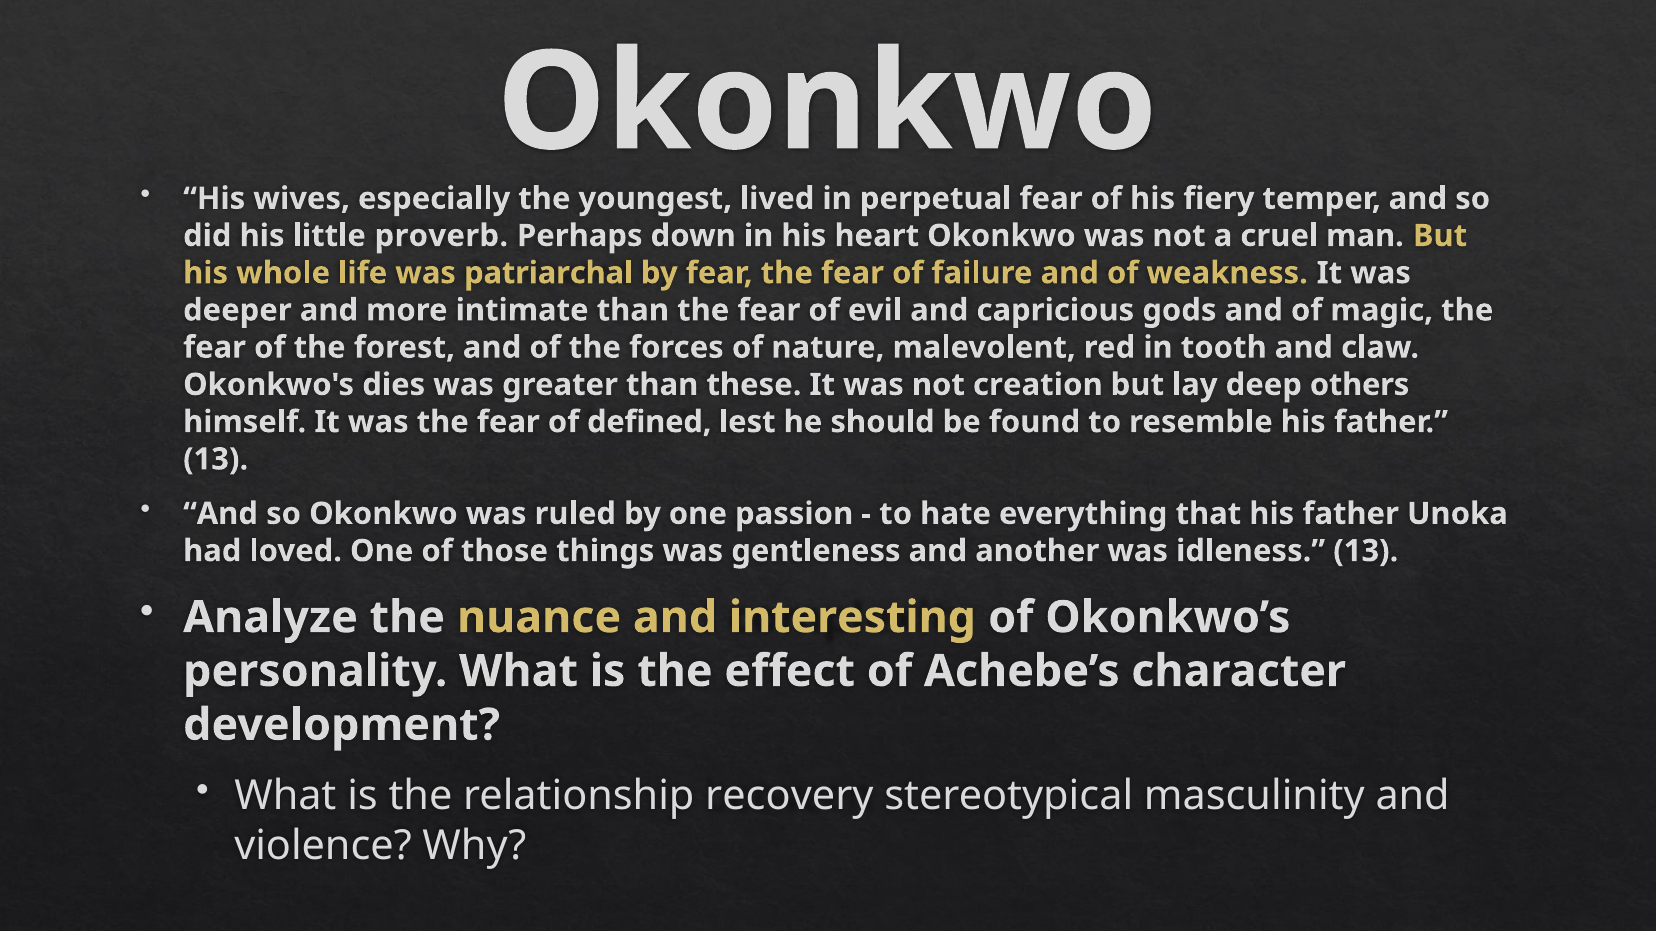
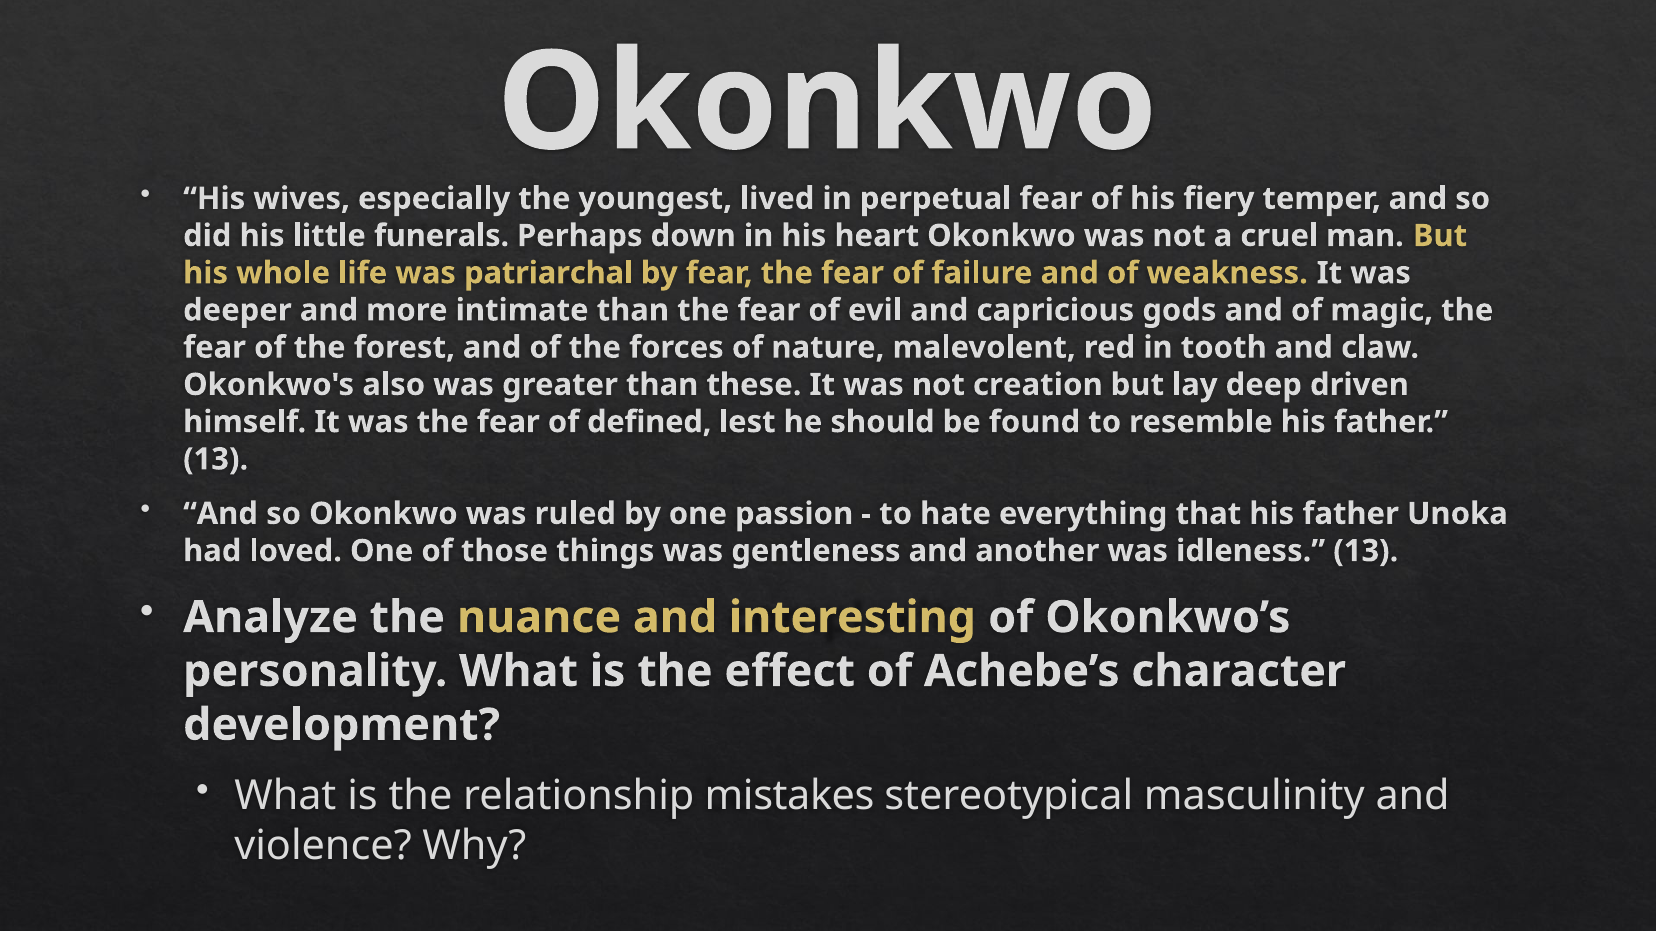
proverb: proverb -> funerals
dies: dies -> also
others: others -> driven
recovery: recovery -> mistakes
